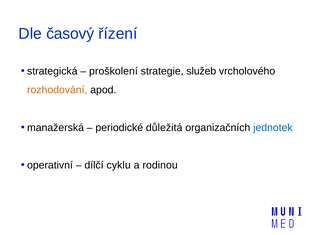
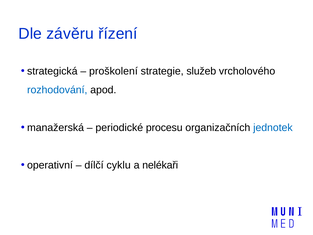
časový: časový -> závěru
rozhodování colour: orange -> blue
důležitá: důležitá -> procesu
rodinou: rodinou -> nelékaři
